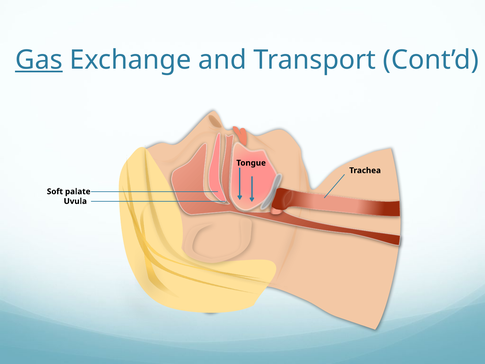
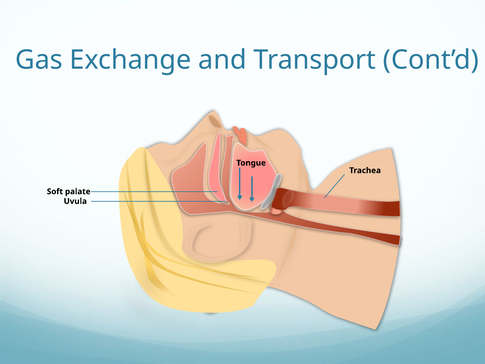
Gas underline: present -> none
